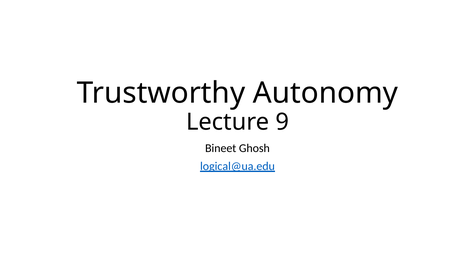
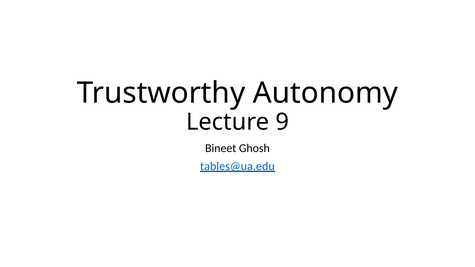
logical@ua.edu: logical@ua.edu -> tables@ua.edu
